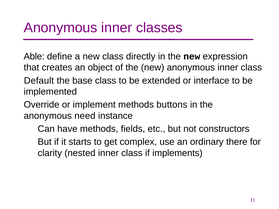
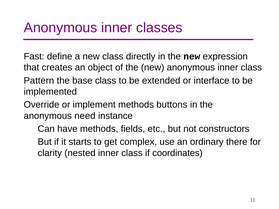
Able: Able -> Fast
Default: Default -> Pattern
implements: implements -> coordinates
